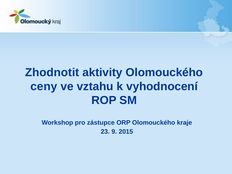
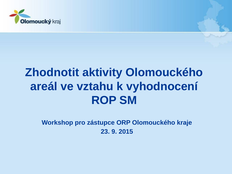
ceny: ceny -> areál
